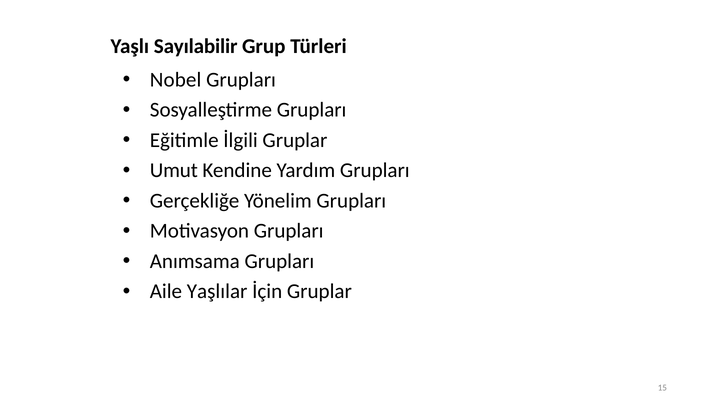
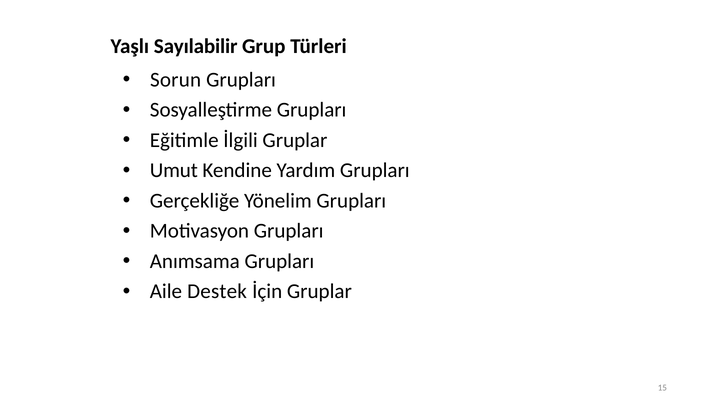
Nobel: Nobel -> Sorun
Yaşlılar: Yaşlılar -> Destek
